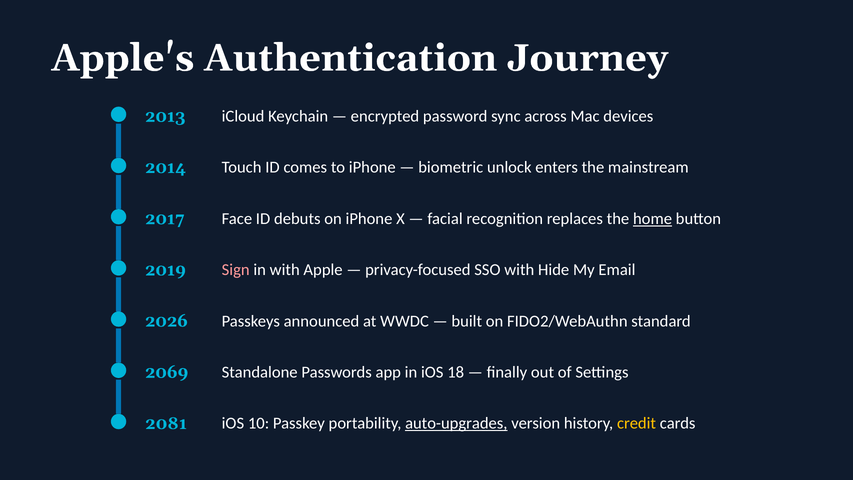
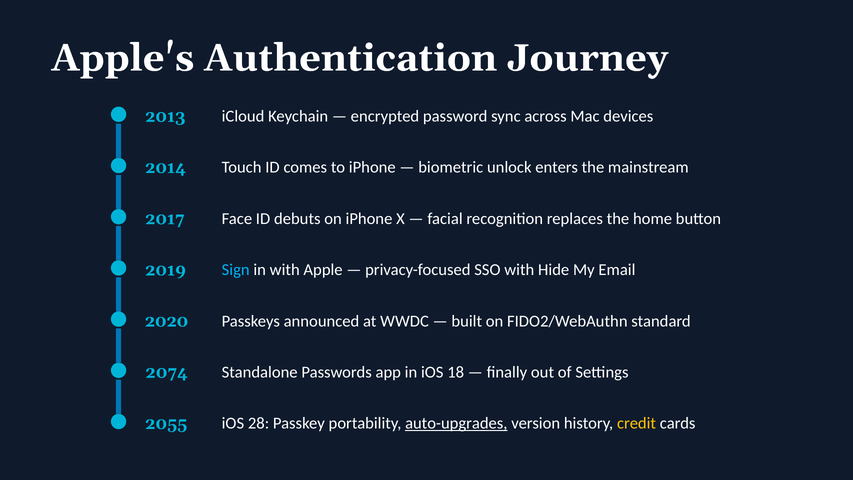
home underline: present -> none
Sign colour: pink -> light blue
2026: 2026 -> 2020
2069: 2069 -> 2074
2081: 2081 -> 2055
10: 10 -> 28
